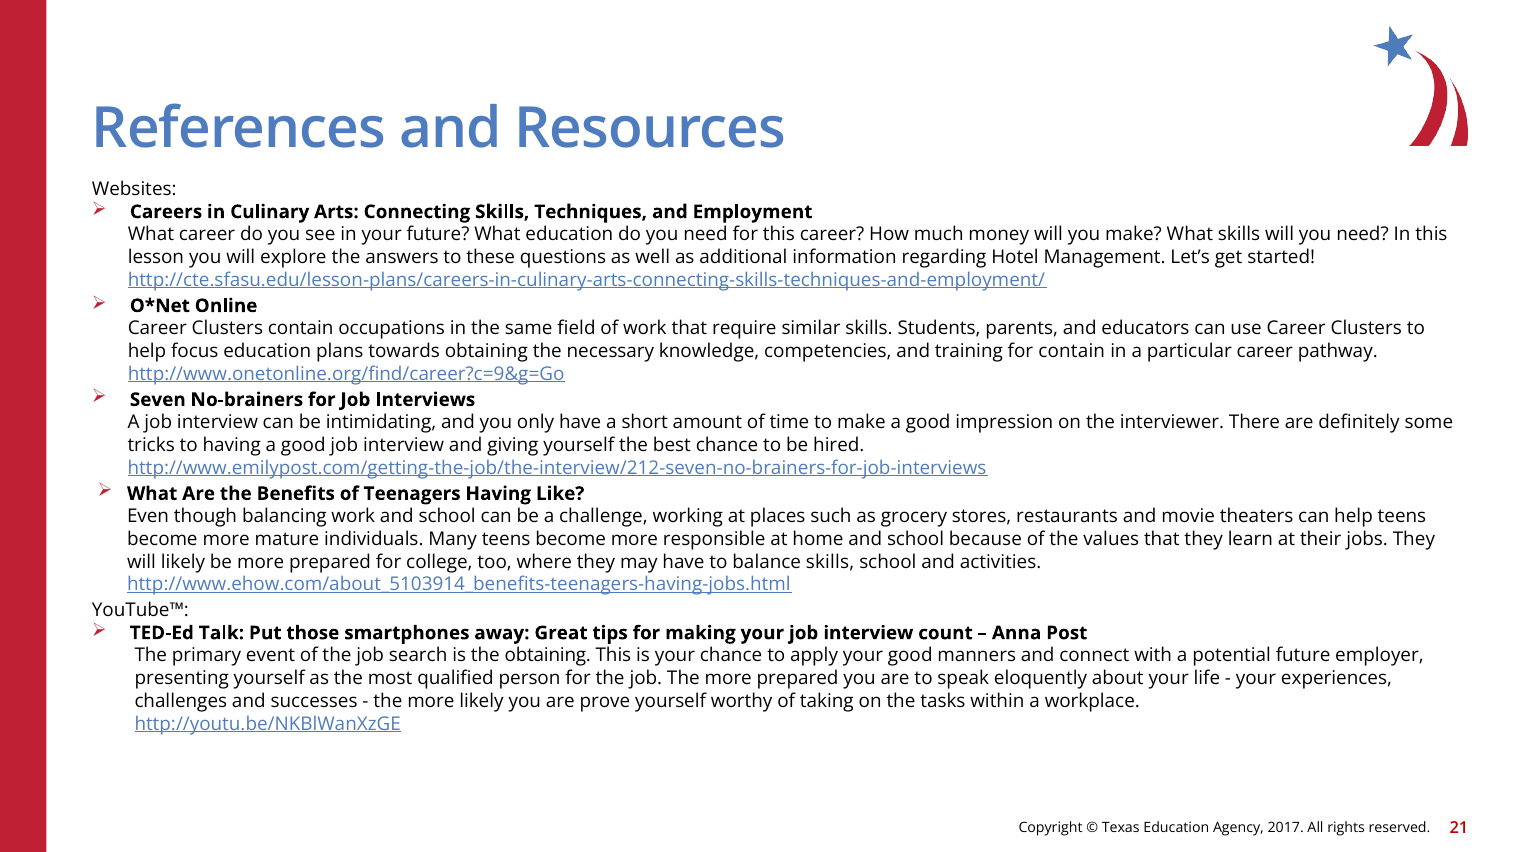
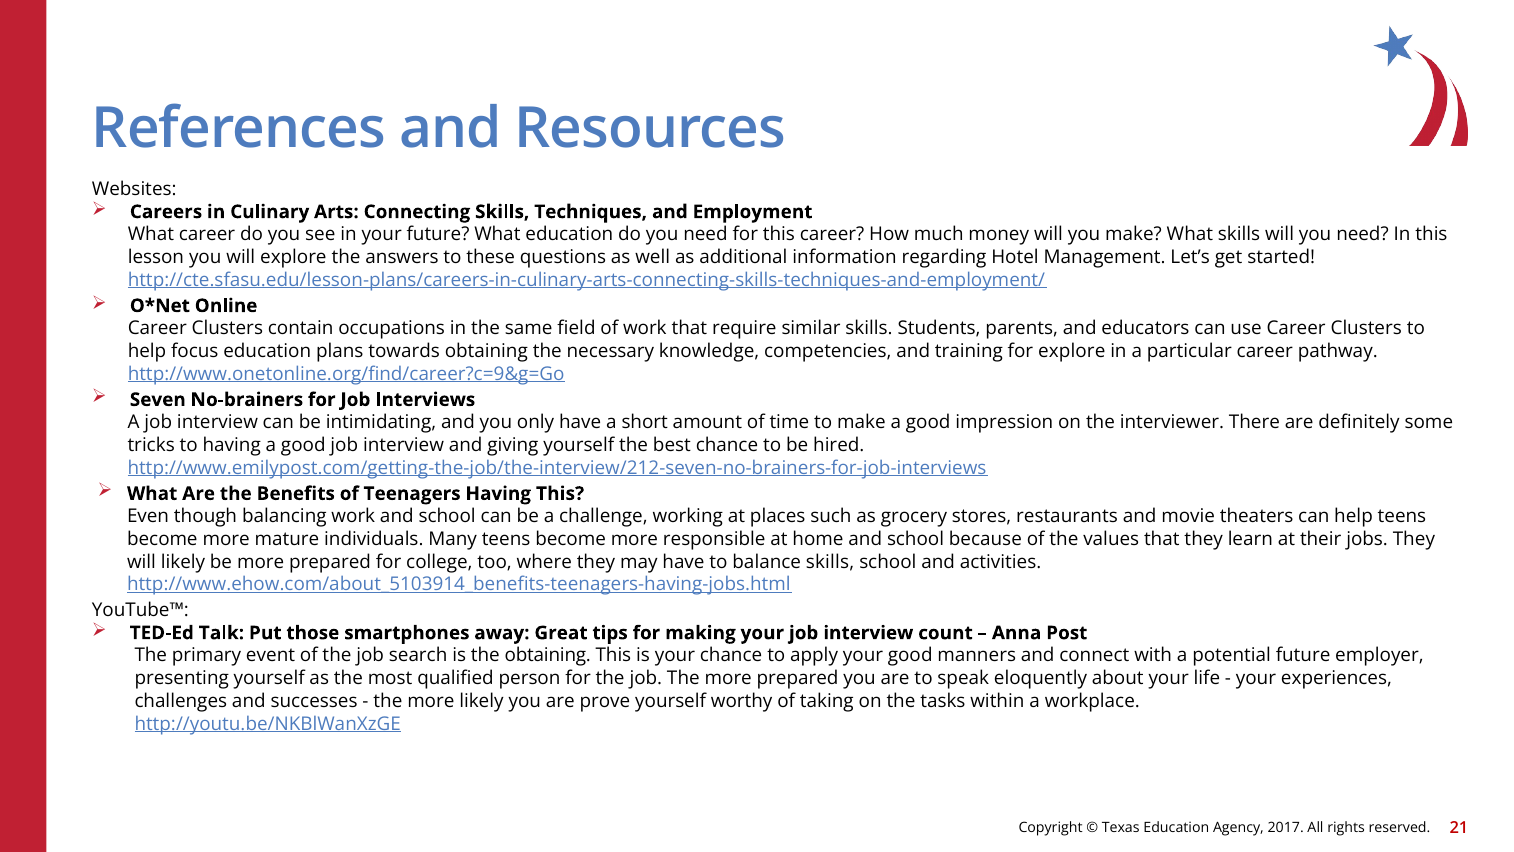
for contain: contain -> explore
Having Like: Like -> This
